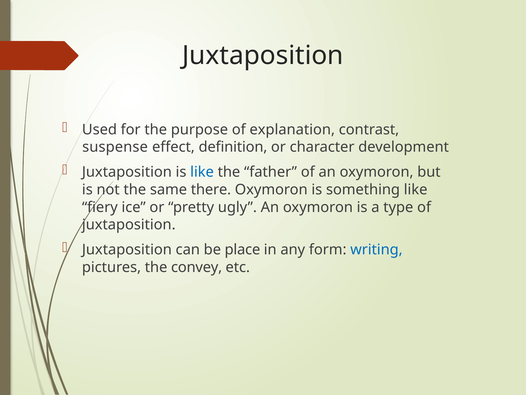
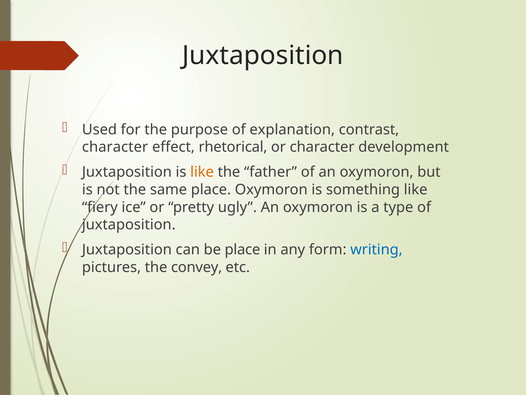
suspense at (115, 147): suspense -> character
definition: definition -> rhetorical
like at (202, 172) colour: blue -> orange
same there: there -> place
